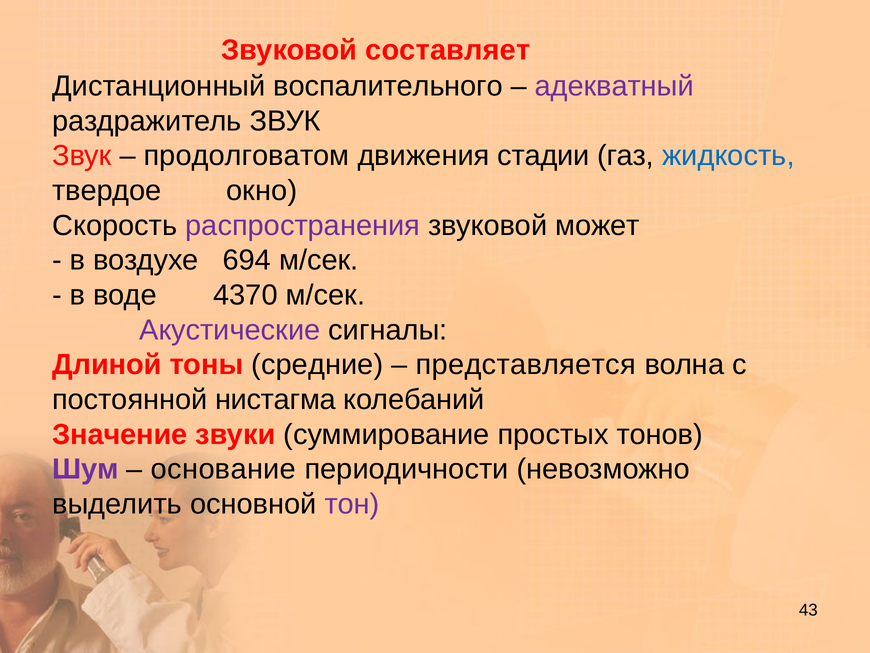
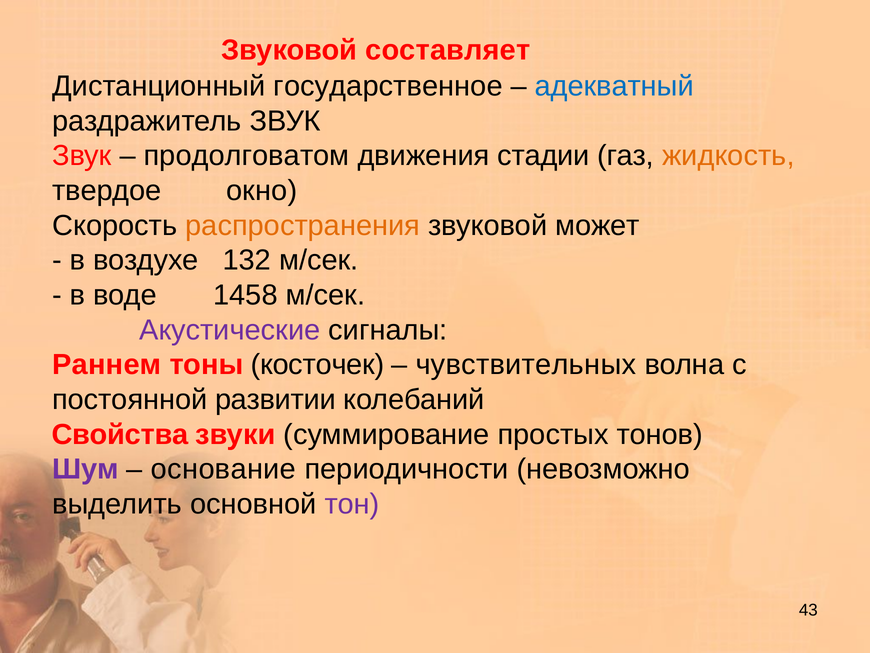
воспалительного: воспалительного -> государственное
адекватный colour: purple -> blue
жидкость colour: blue -> orange
распространения colour: purple -> orange
694: 694 -> 132
4370: 4370 -> 1458
Длиной: Длиной -> Раннем
средние: средние -> косточек
представляется: представляется -> чувствительных
нистагма: нистагма -> развитии
Значение: Значение -> Свойства
